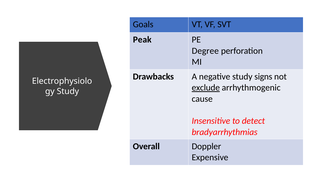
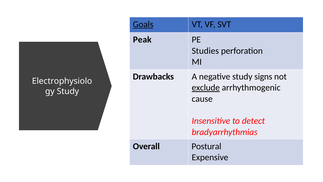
Goals underline: none -> present
Degree: Degree -> Studies
Doppler: Doppler -> Postural
